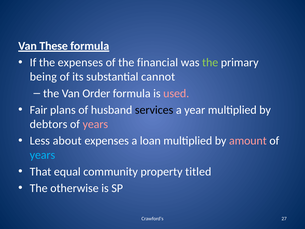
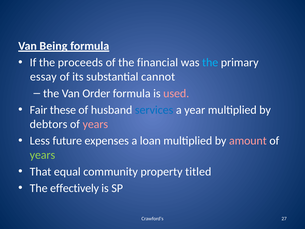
These: These -> Being
the expenses: expenses -> proceeds
the at (210, 62) colour: light green -> light blue
being: being -> essay
plans: plans -> these
services colour: black -> blue
about: about -> future
years at (42, 155) colour: light blue -> light green
otherwise: otherwise -> effectively
